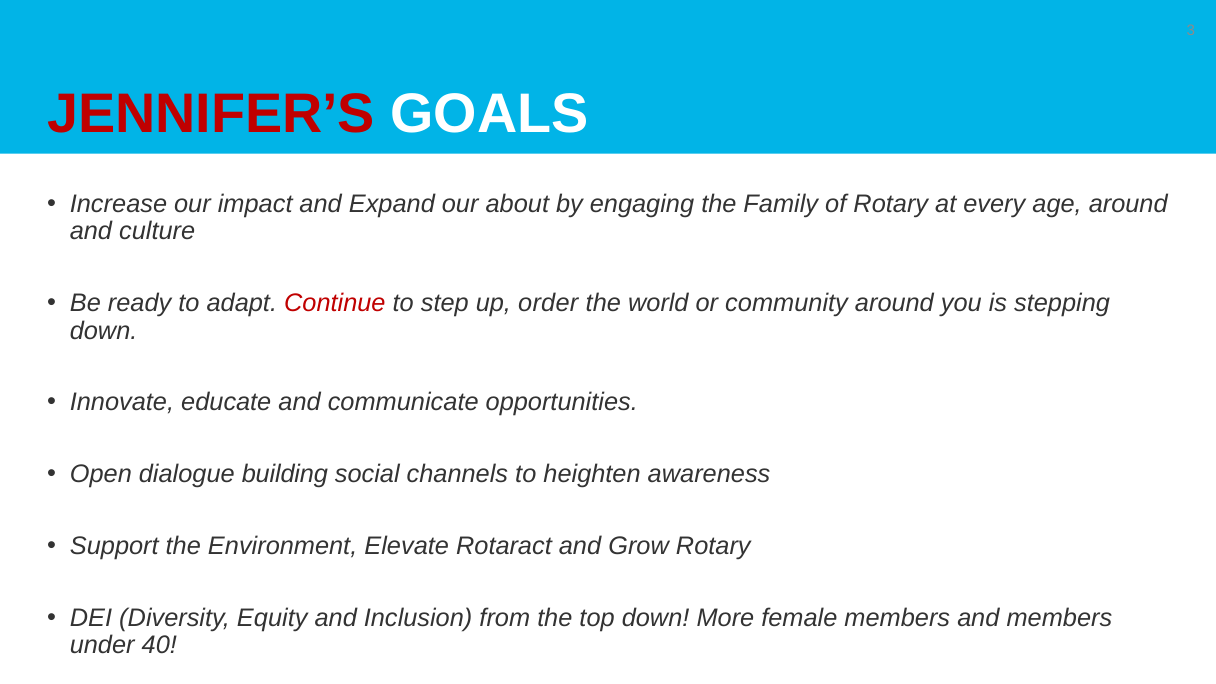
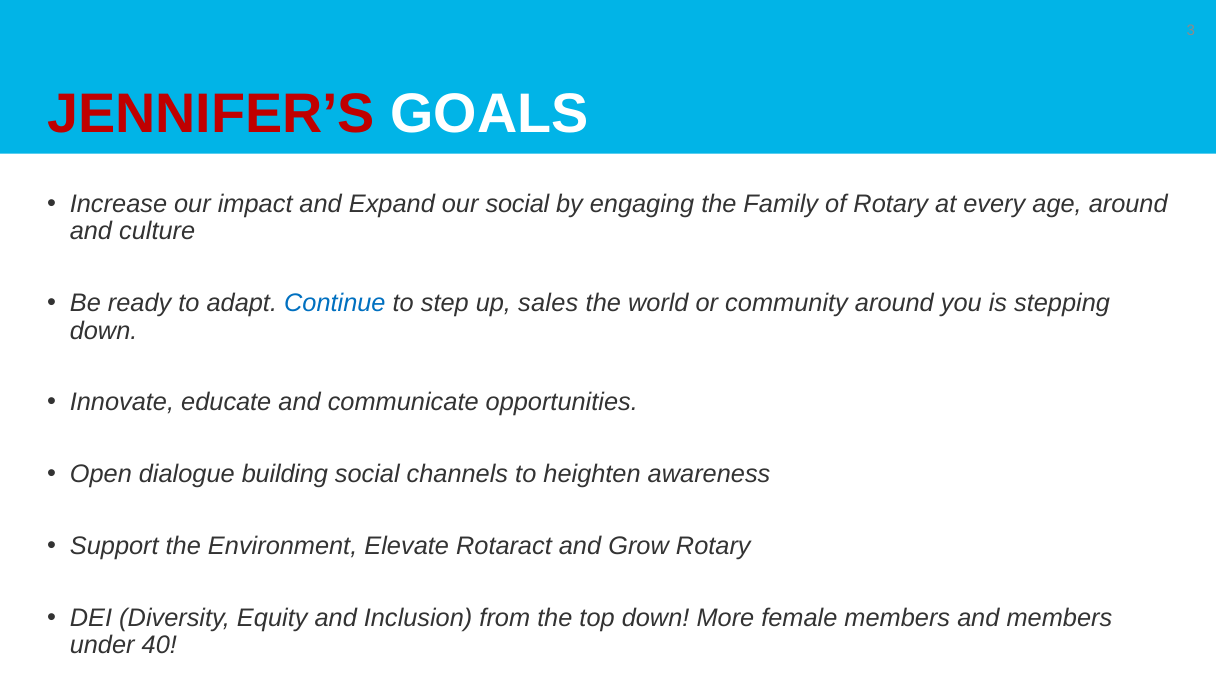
our about: about -> social
Continue colour: red -> blue
order: order -> sales
